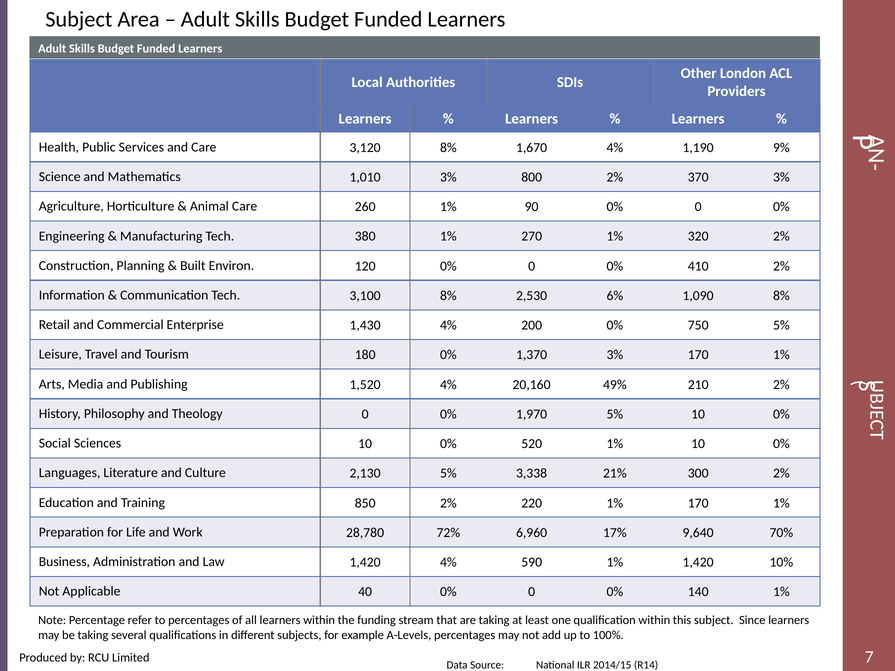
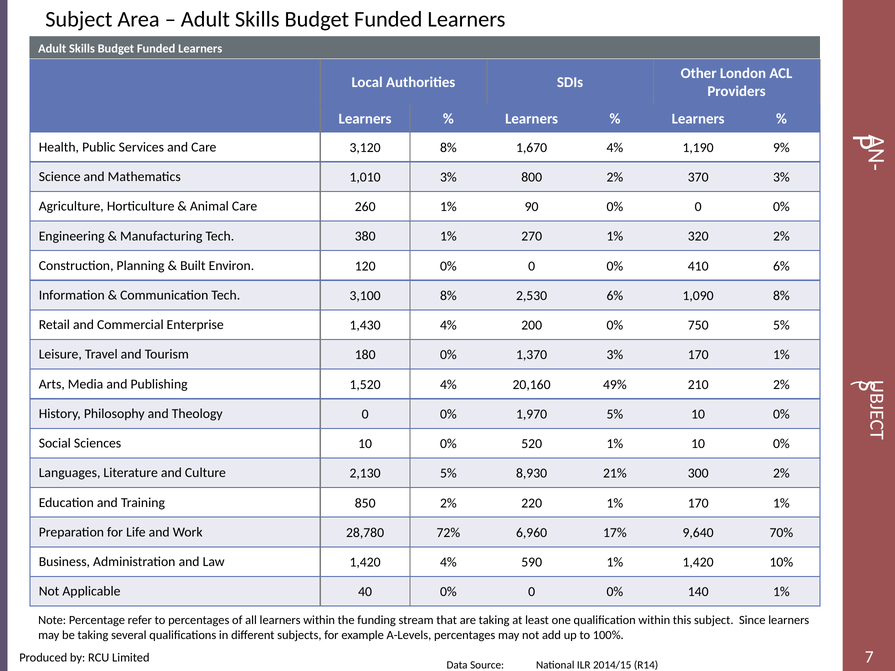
410 2%: 2% -> 6%
3,338: 3,338 -> 8,930
